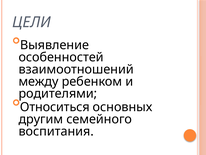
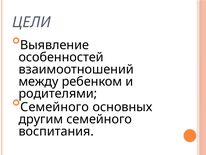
Относиться at (55, 107): Относиться -> Семейного
